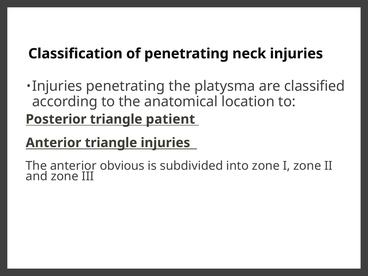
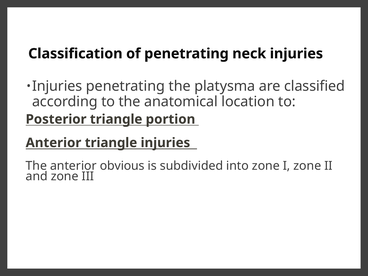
patient: patient -> portion
